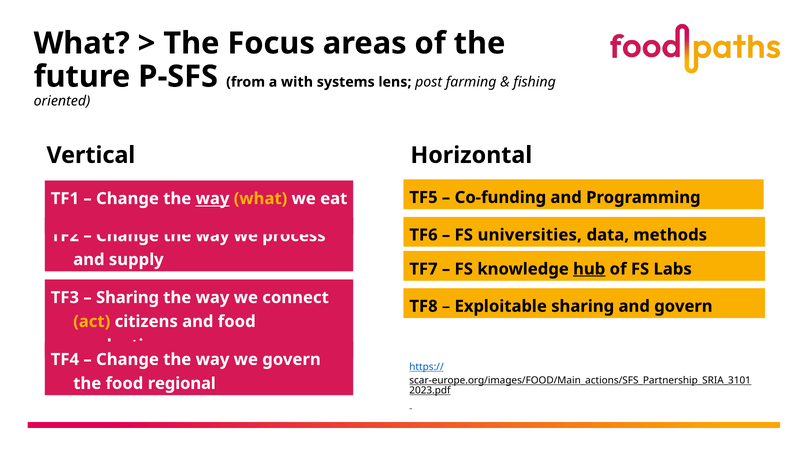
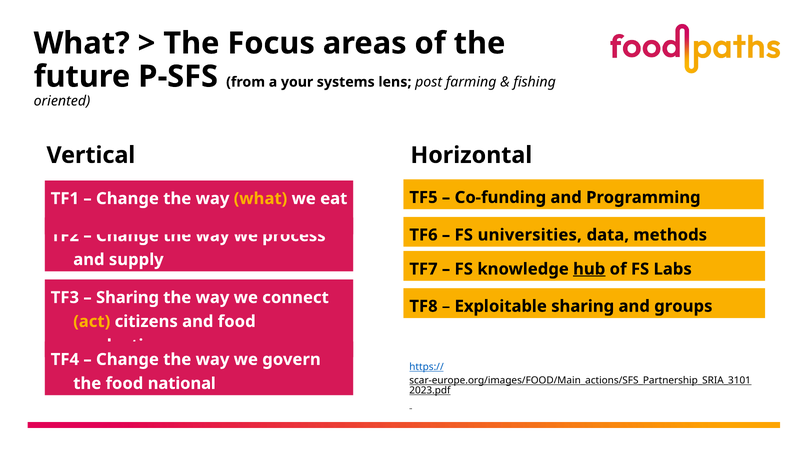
with: with -> your
way at (213, 199) underline: present -> none
and govern: govern -> groups
regional: regional -> national
